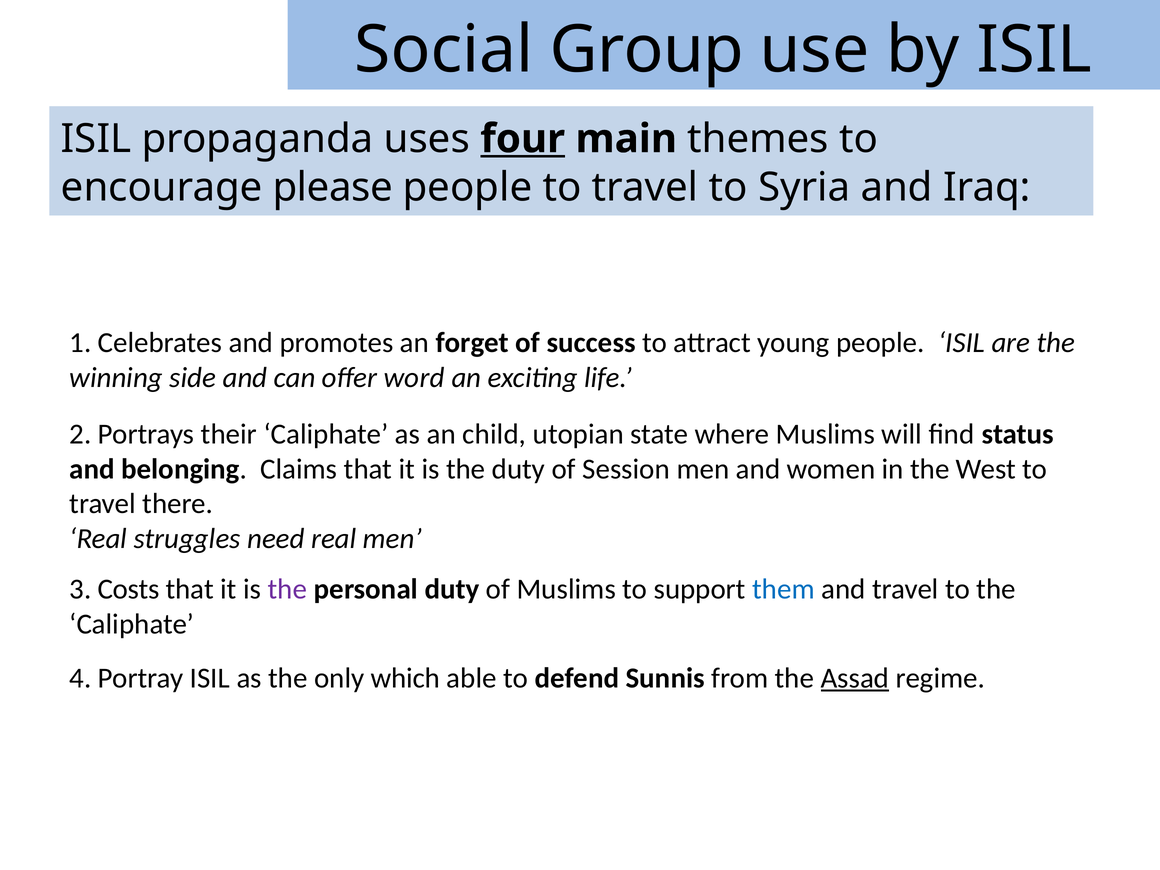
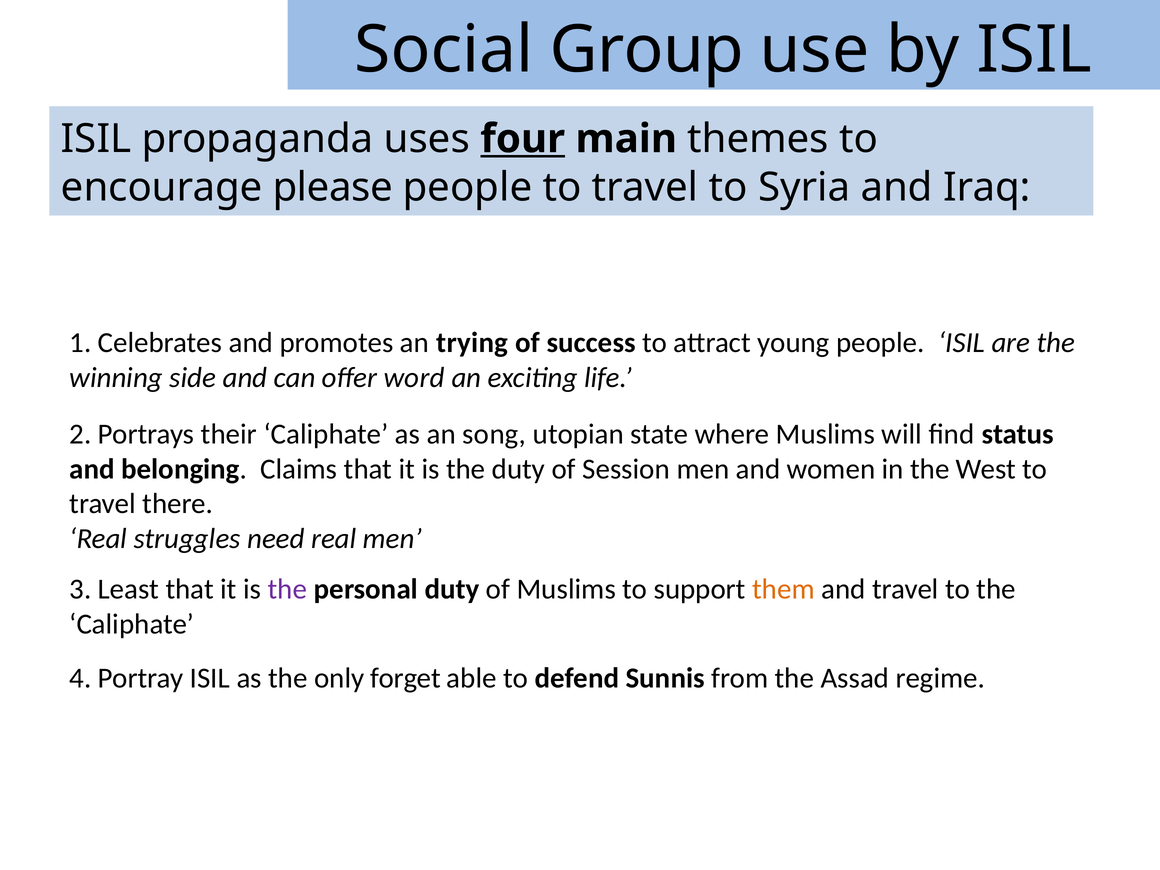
forget: forget -> trying
child: child -> song
Costs: Costs -> Least
them colour: blue -> orange
which: which -> forget
Assad underline: present -> none
